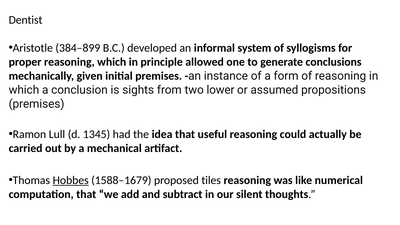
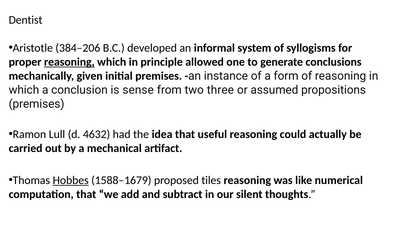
384–899: 384–899 -> 384–206
reasoning at (69, 62) underline: none -> present
sights: sights -> sense
lower: lower -> three
1345: 1345 -> 4632
